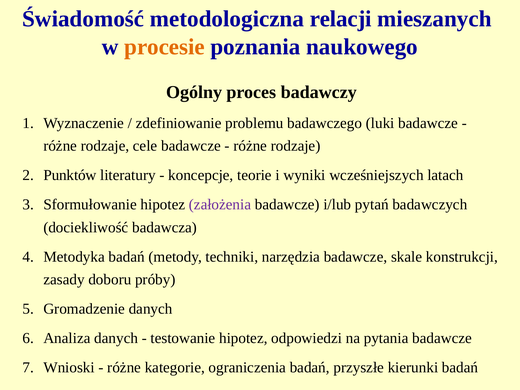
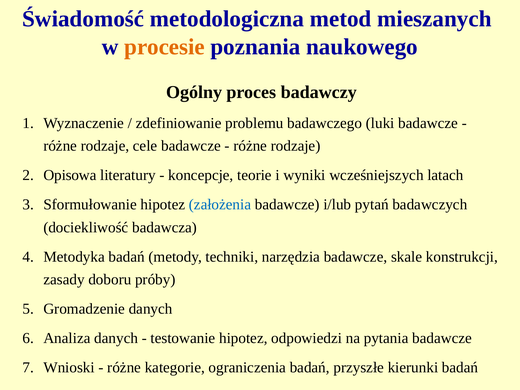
relacji: relacji -> metod
Punktów: Punktów -> Opisowa
założenia colour: purple -> blue
